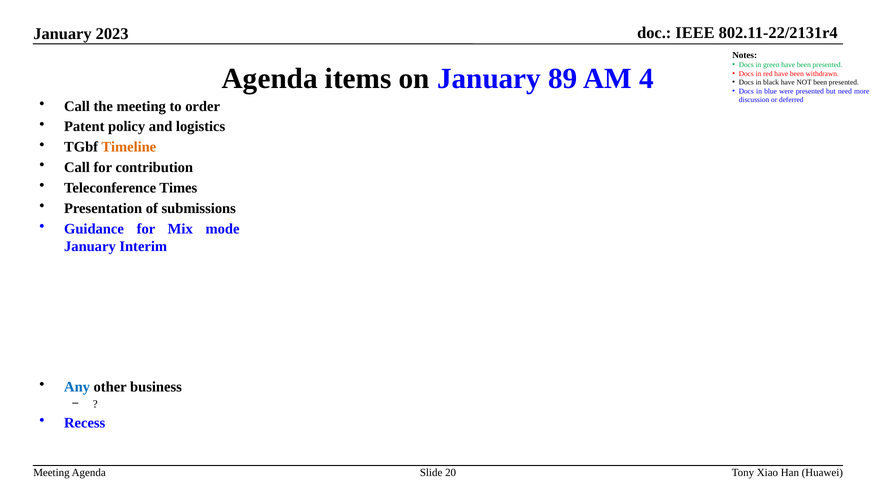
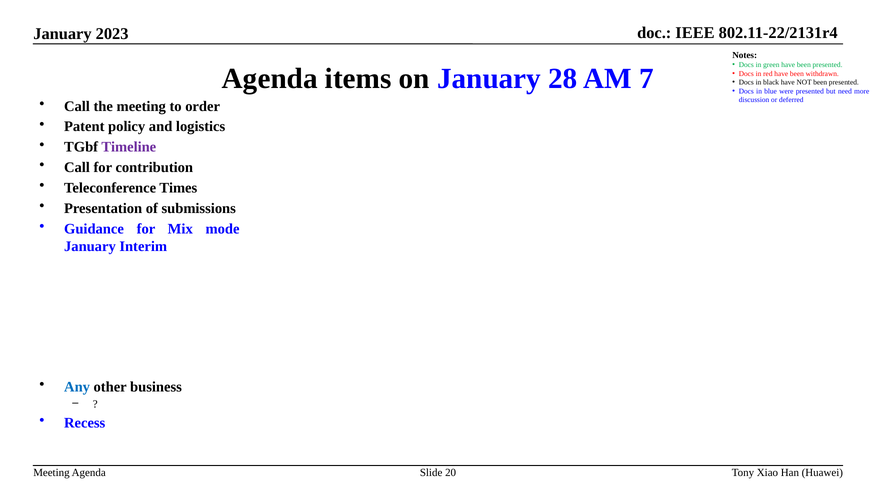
89: 89 -> 28
4: 4 -> 7
Timeline colour: orange -> purple
